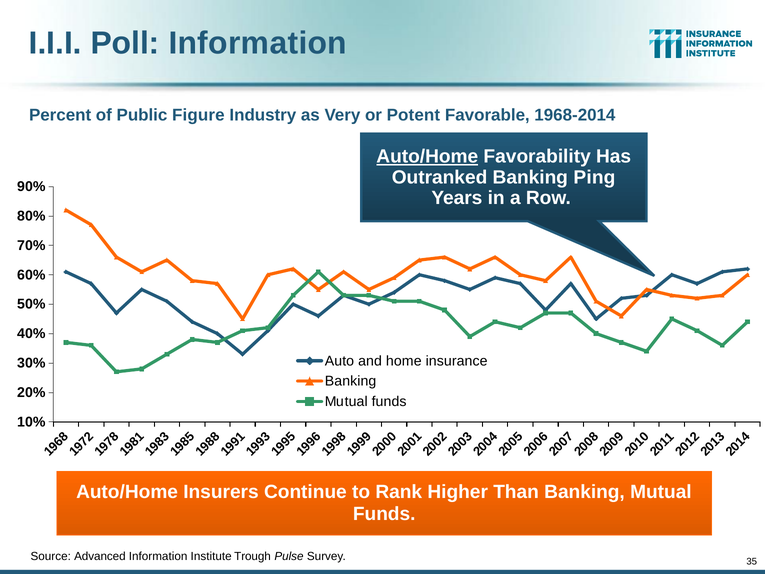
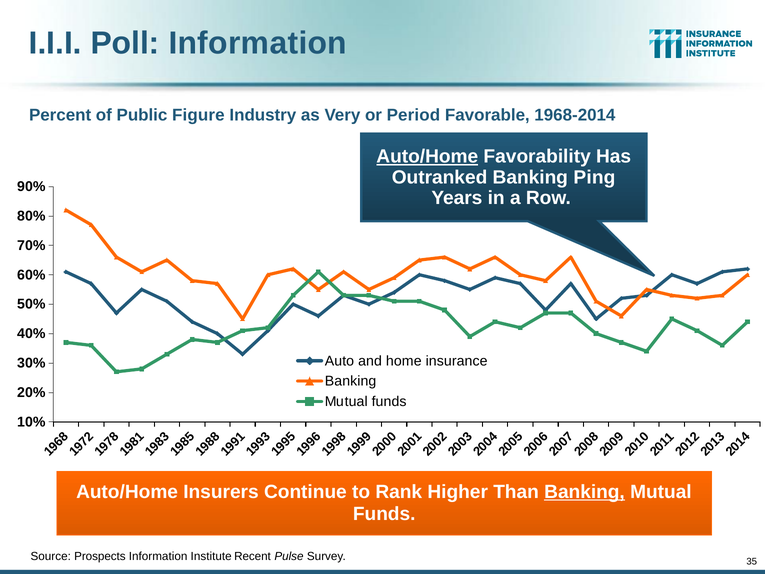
Potent: Potent -> Period
Banking at (584, 492) underline: none -> present
Advanced: Advanced -> Prospects
Trough: Trough -> Recent
